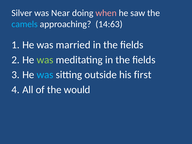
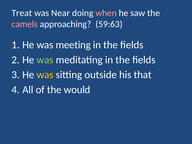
Silver: Silver -> Treat
camels colour: light blue -> pink
14:63: 14:63 -> 59:63
married: married -> meeting
was at (45, 75) colour: light blue -> yellow
first: first -> that
